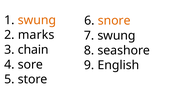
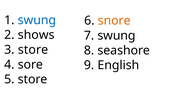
swung at (37, 20) colour: orange -> blue
marks: marks -> shows
3 chain: chain -> store
